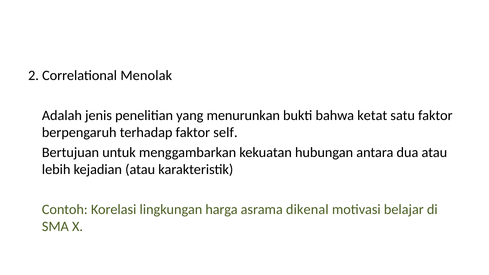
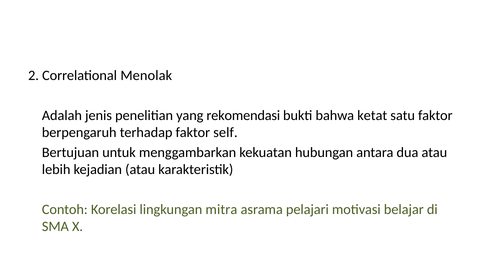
menurunkan: menurunkan -> rekomendasi
harga: harga -> mitra
dikenal: dikenal -> pelajari
